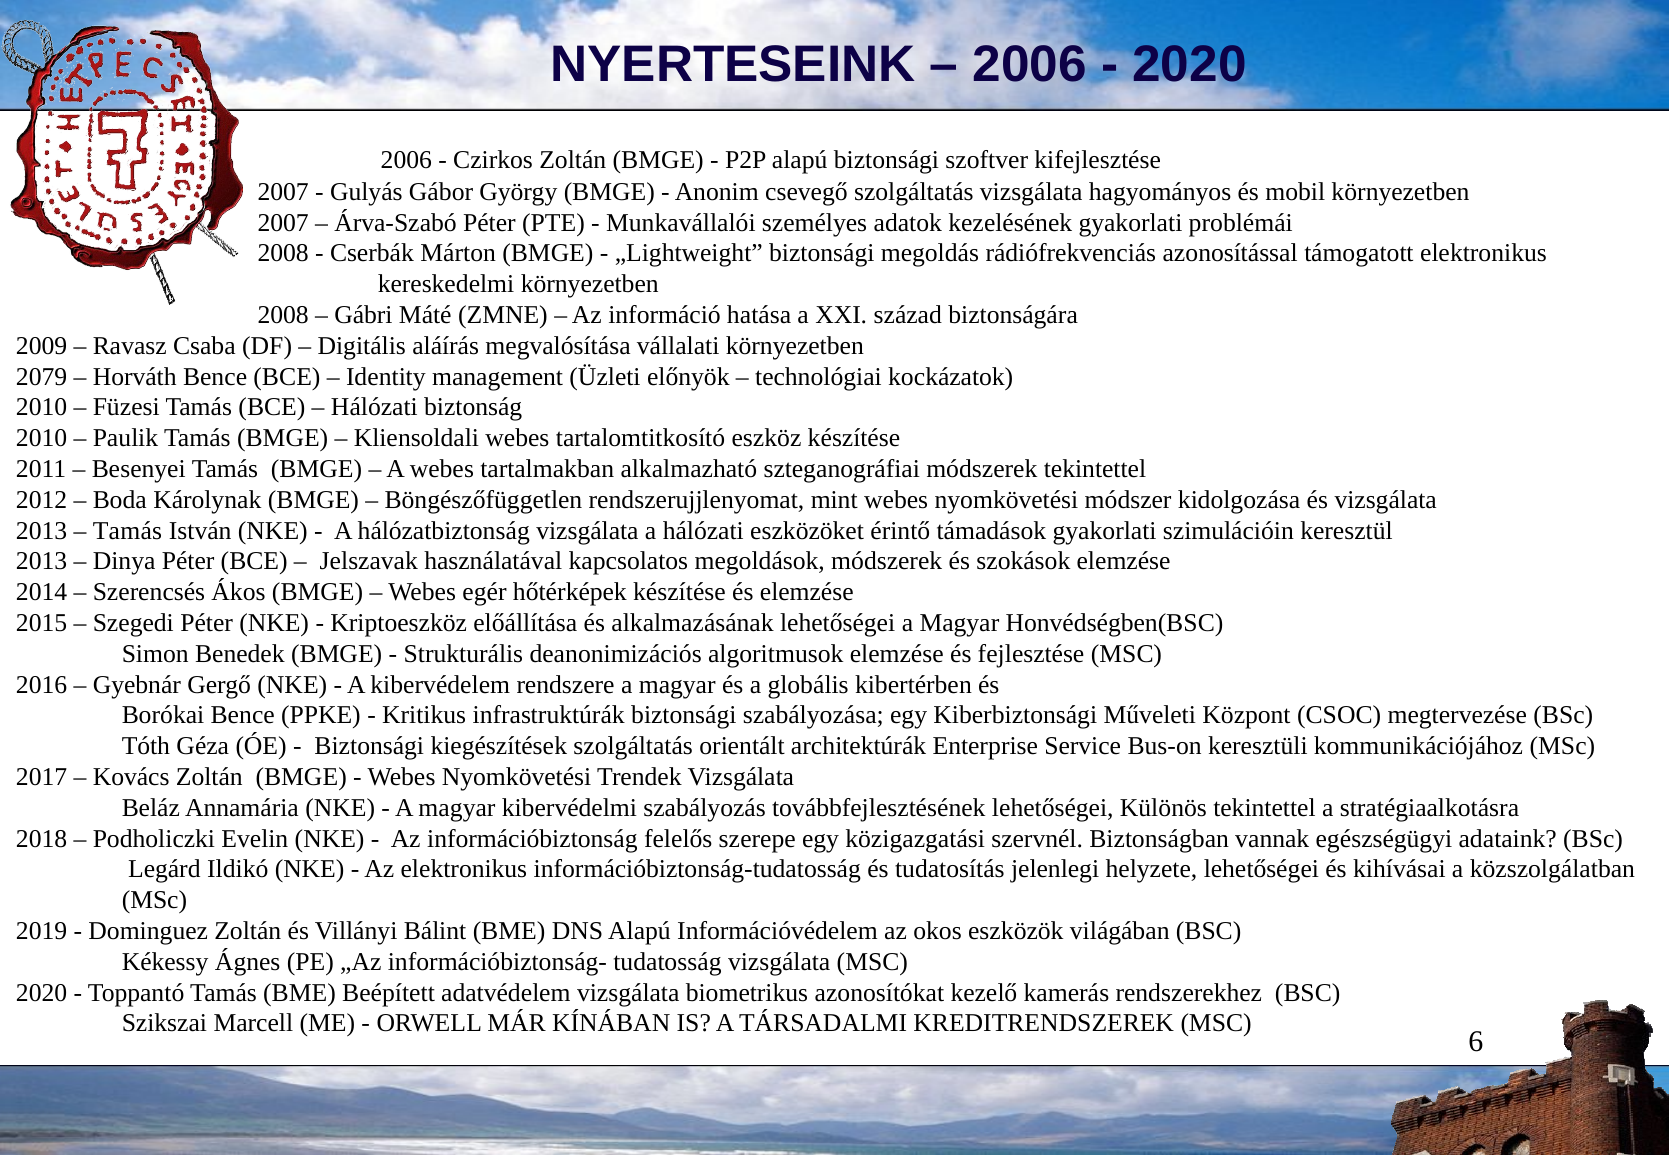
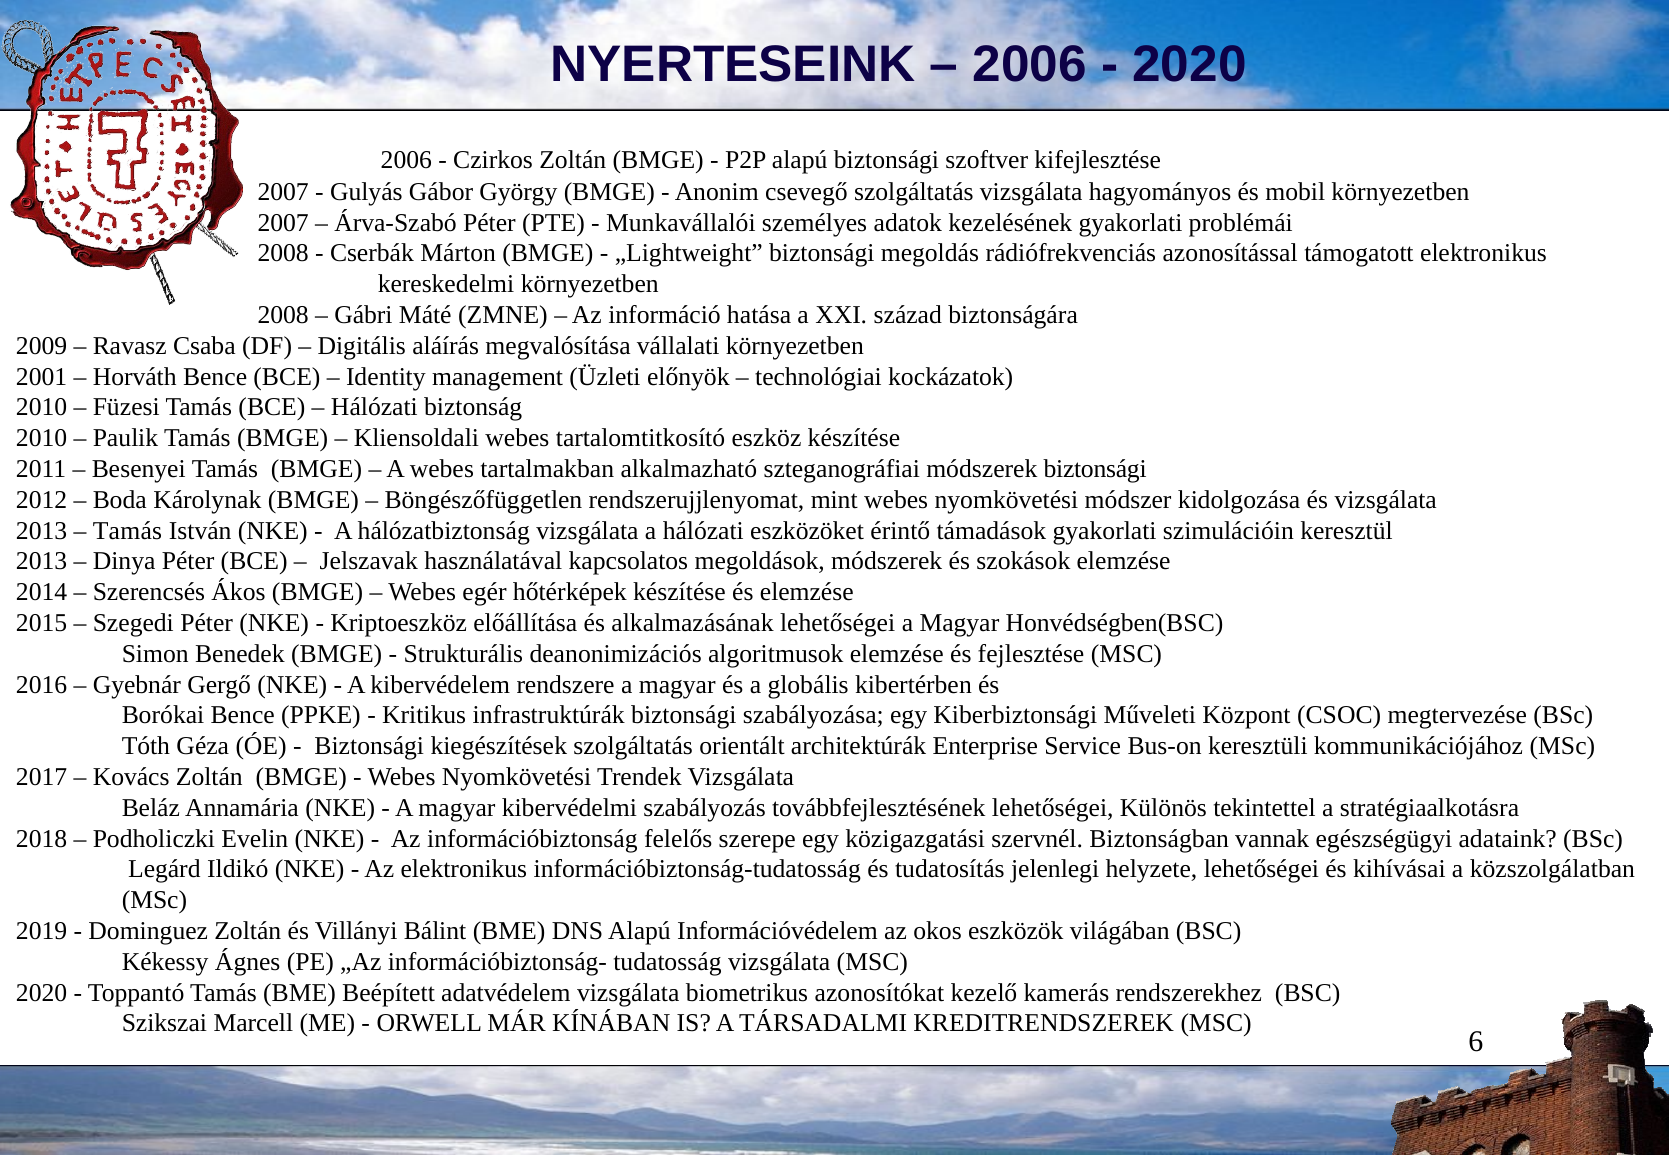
2079: 2079 -> 2001
módszerek tekintettel: tekintettel -> biztonsági
